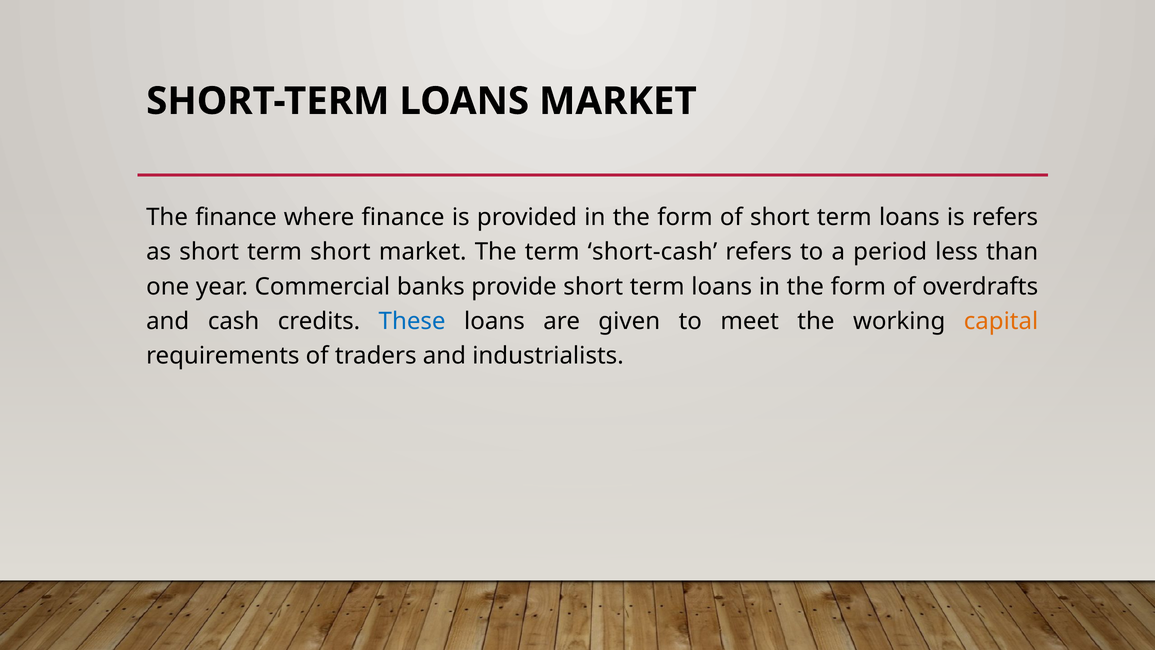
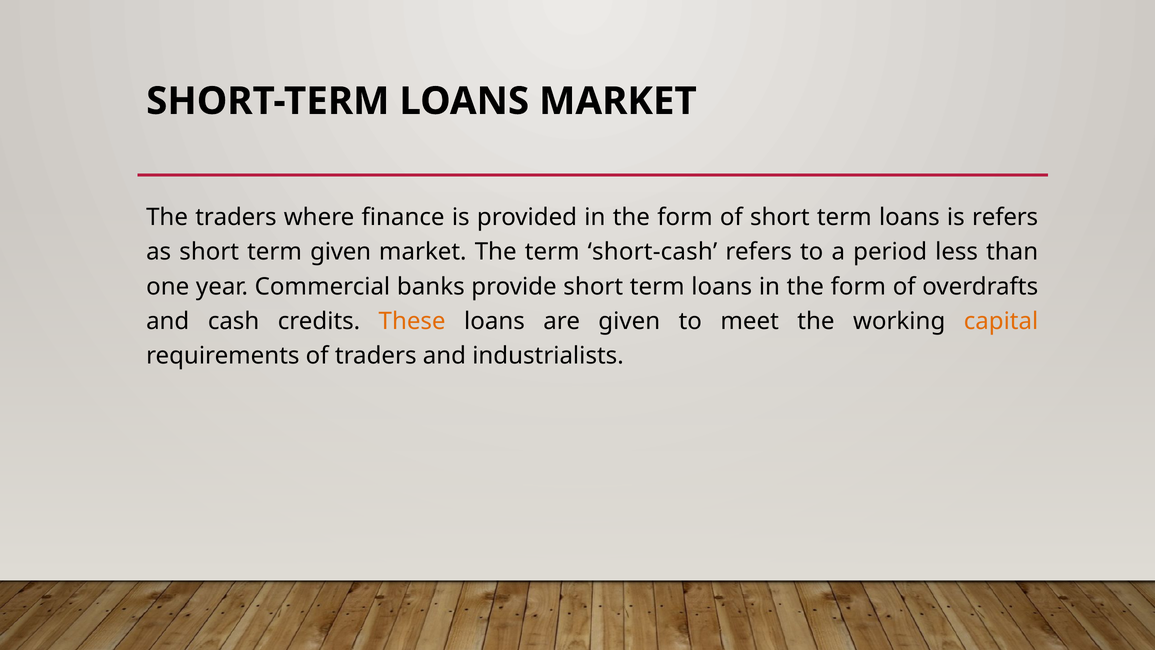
The finance: finance -> traders
term short: short -> given
These colour: blue -> orange
